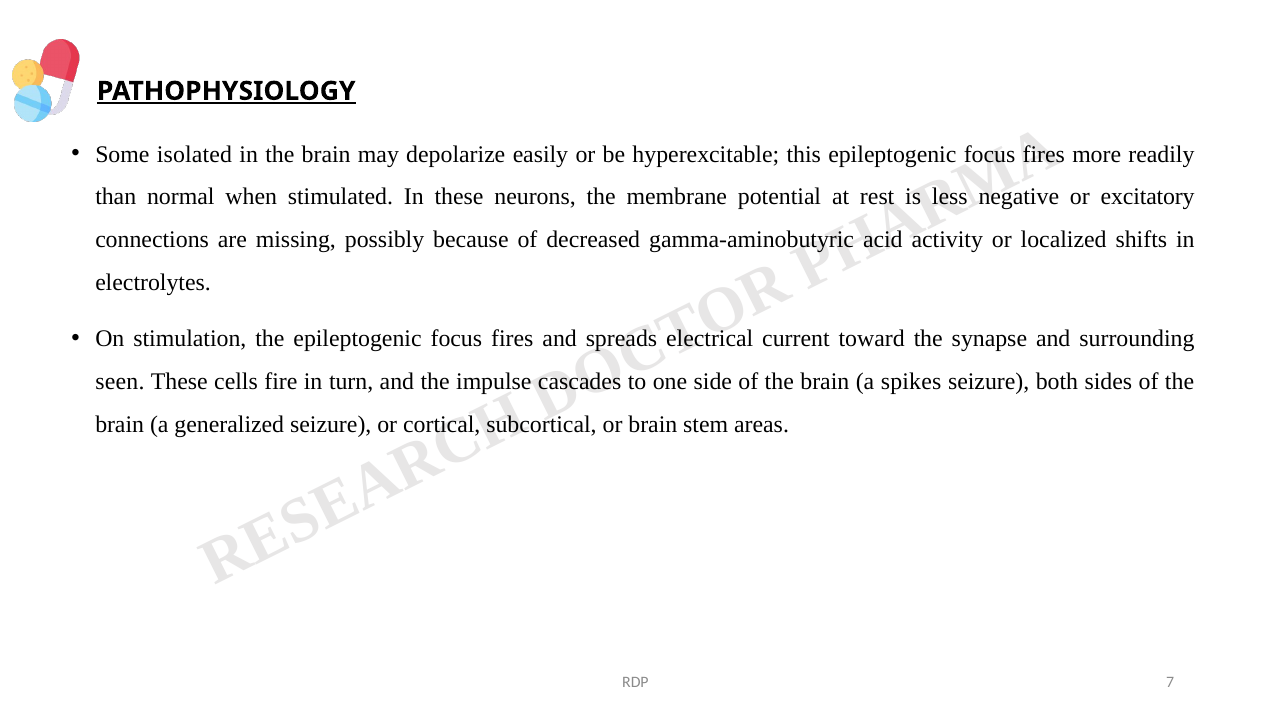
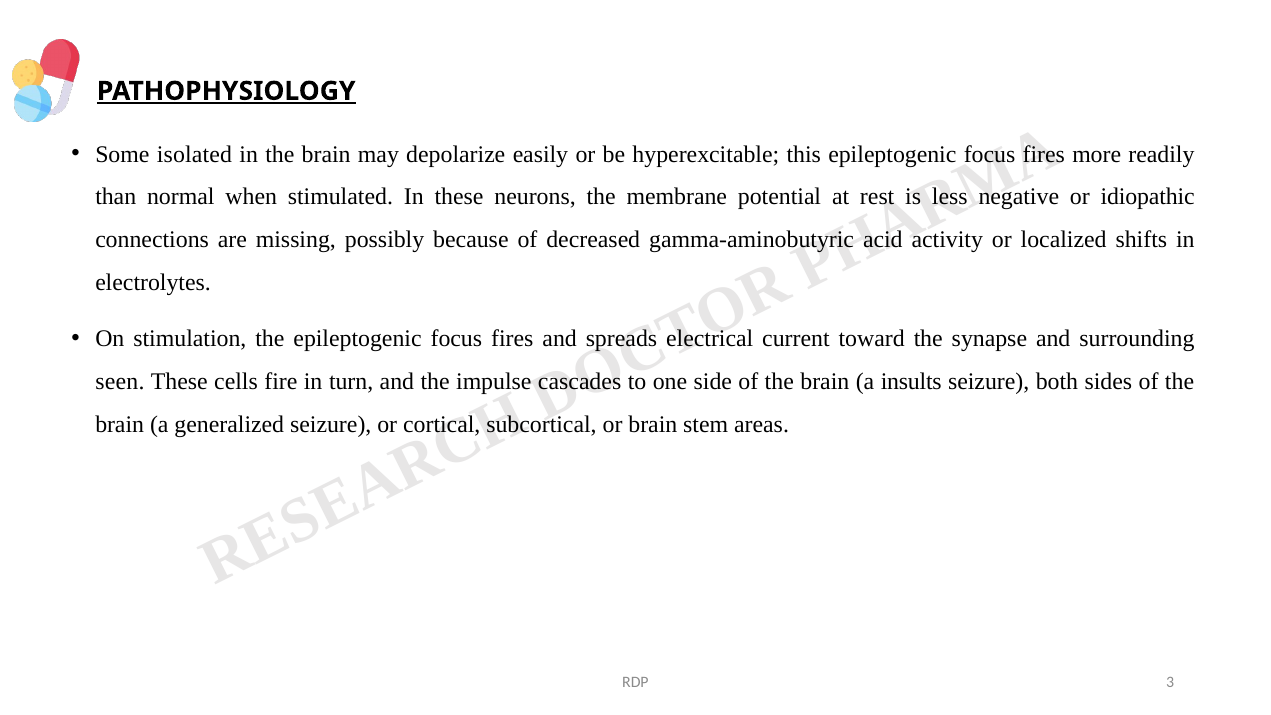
excitatory: excitatory -> idiopathic
spikes: spikes -> insults
7: 7 -> 3
